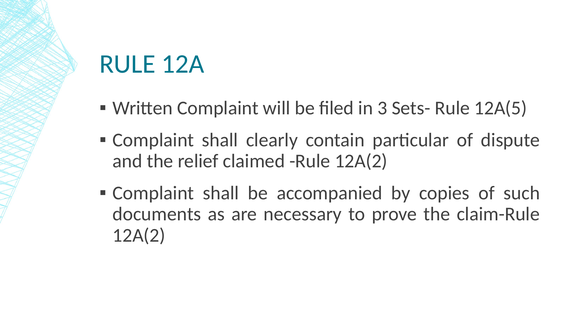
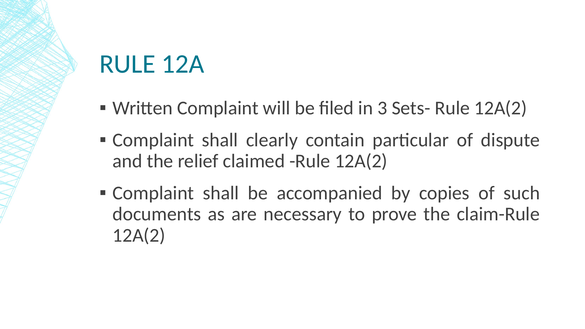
Sets- Rule 12A(5: 12A(5 -> 12A(2
